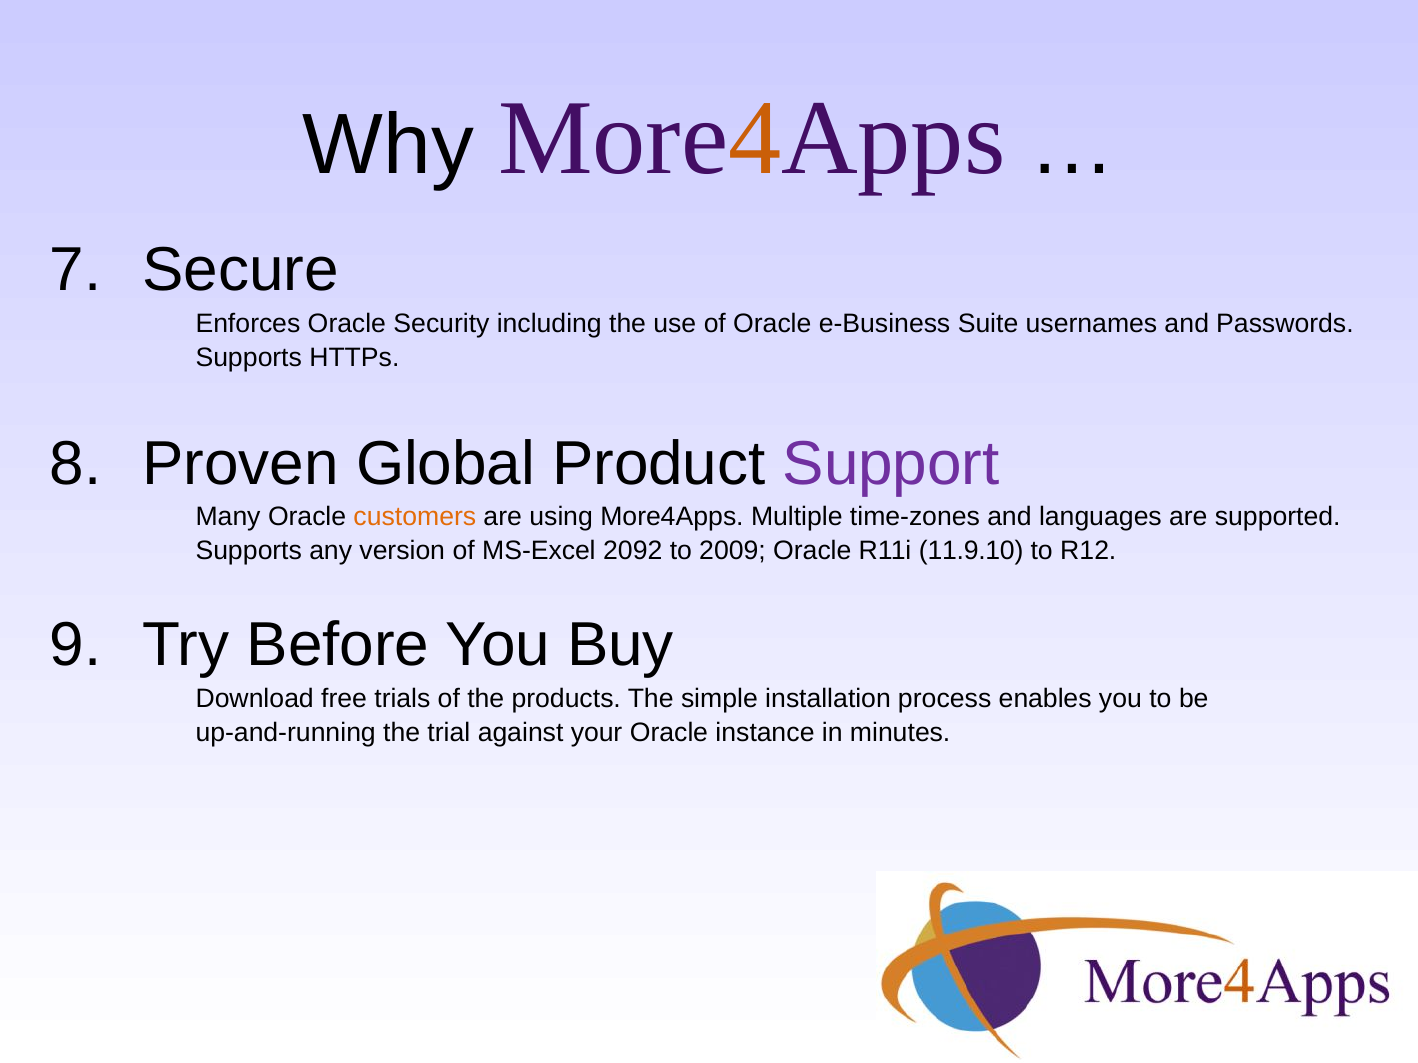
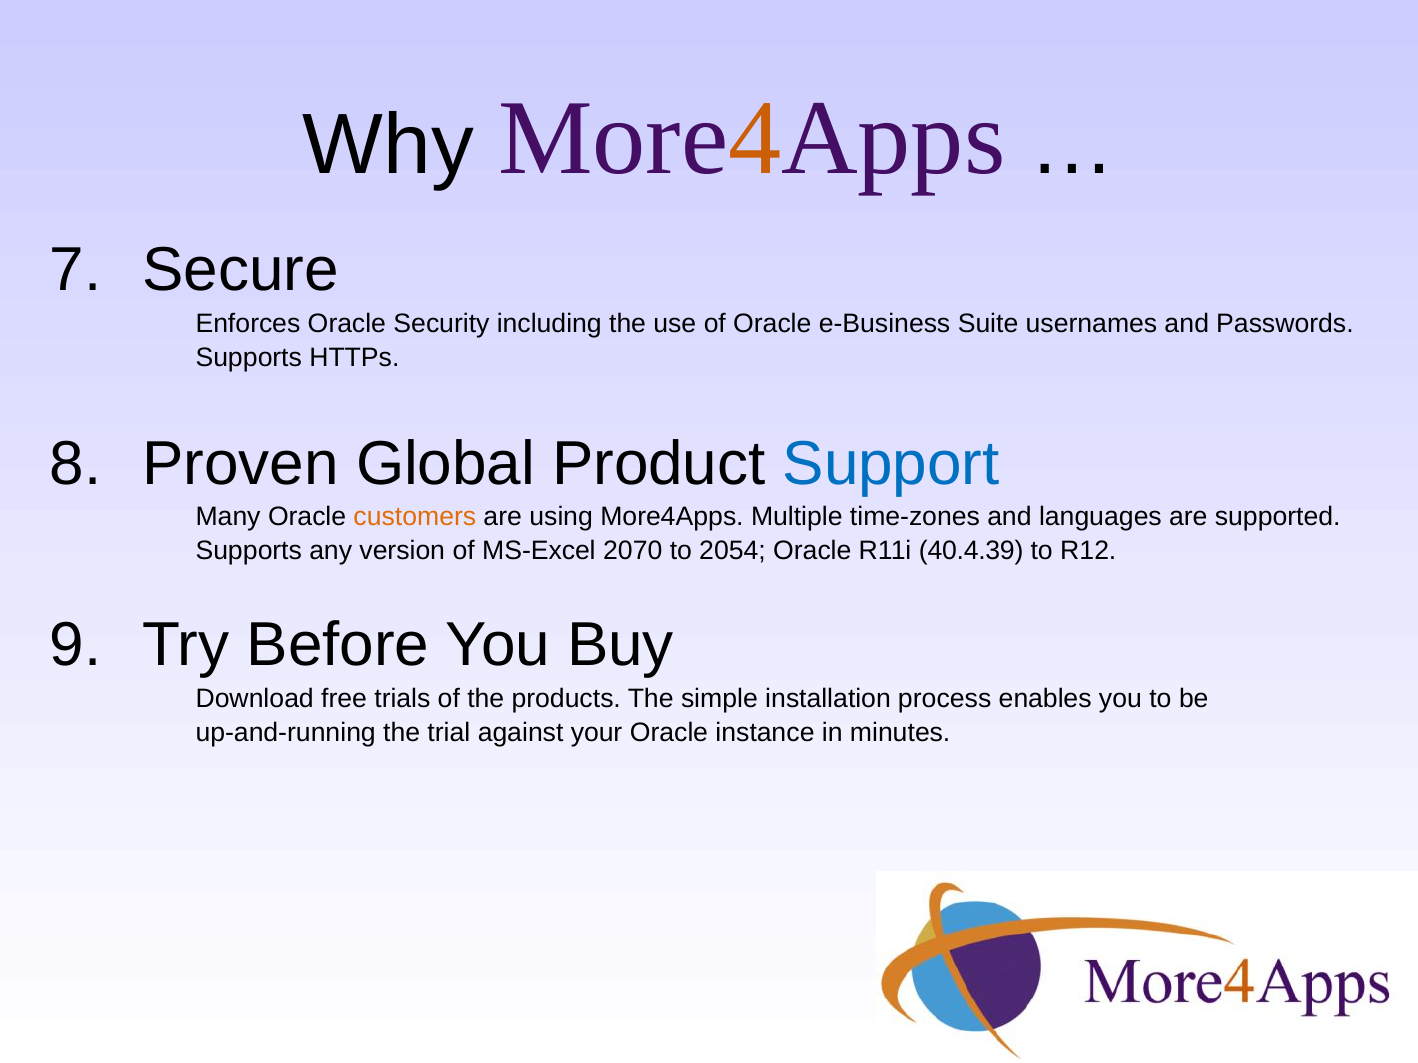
Support colour: purple -> blue
2092: 2092 -> 2070
2009: 2009 -> 2054
11.9.10: 11.9.10 -> 40.4.39
